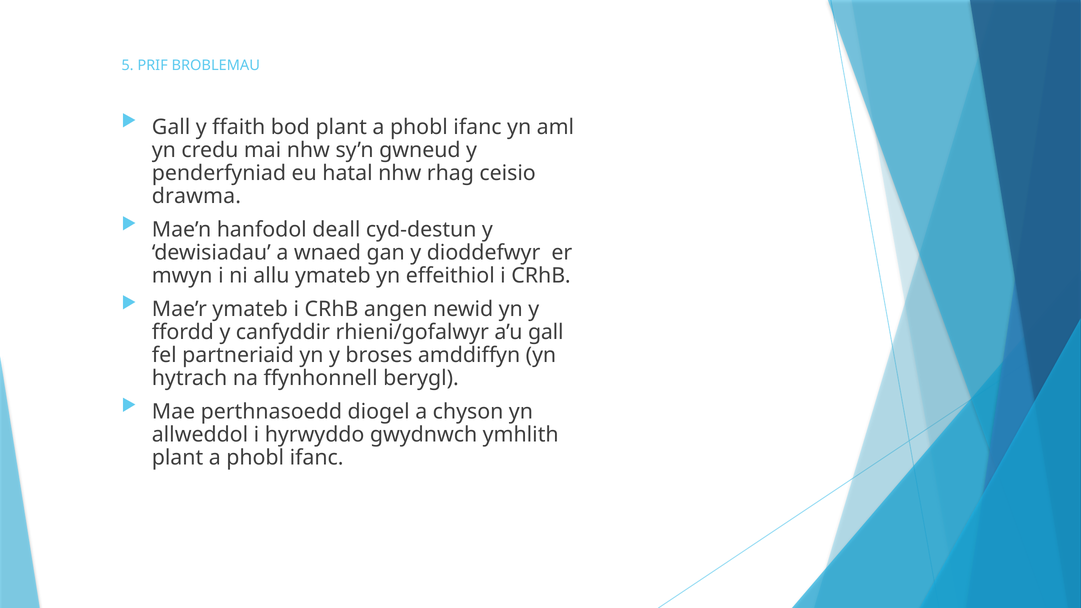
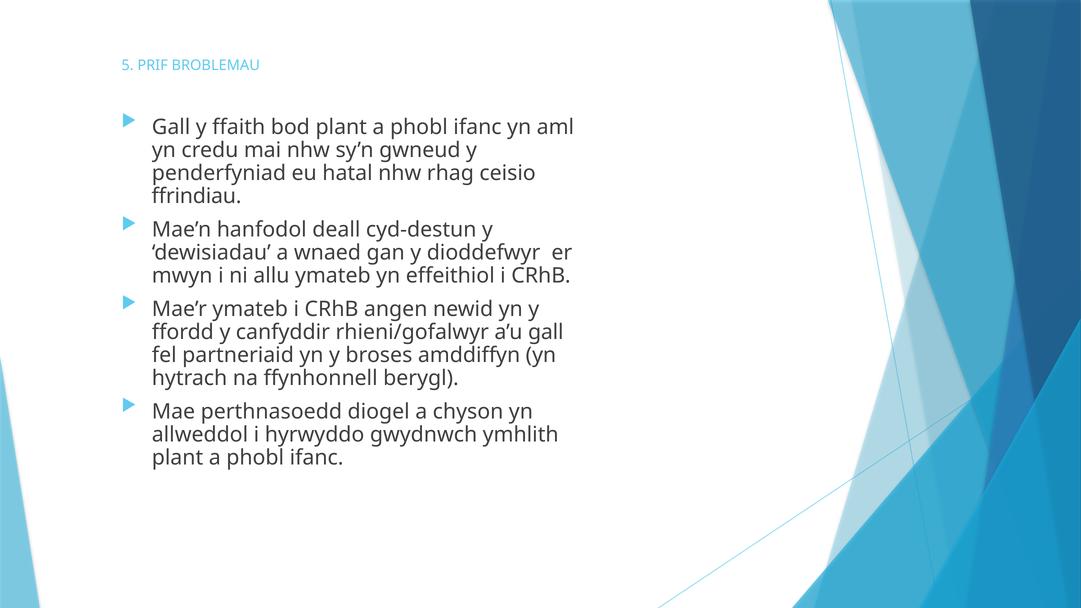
drawma: drawma -> ffrindiau
